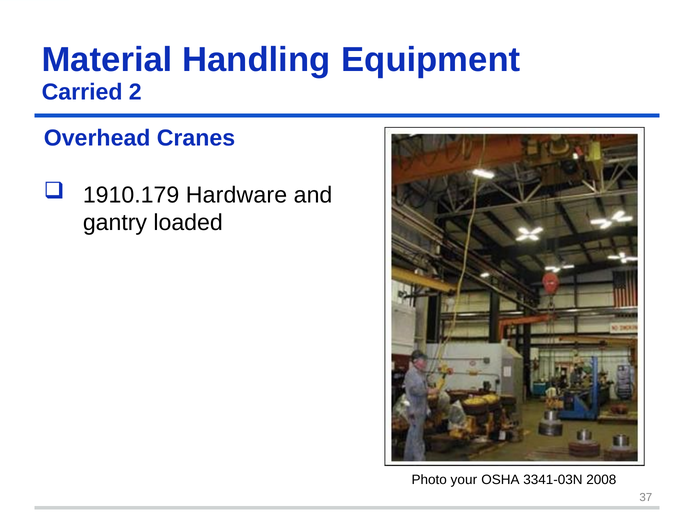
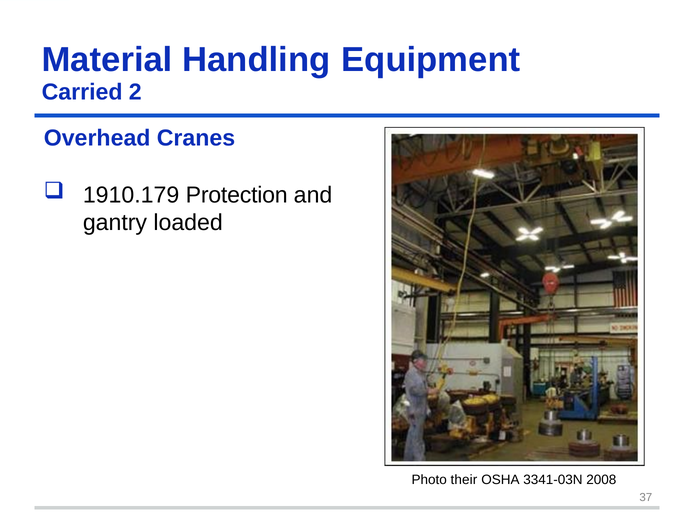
Hardware: Hardware -> Protection
your: your -> their
